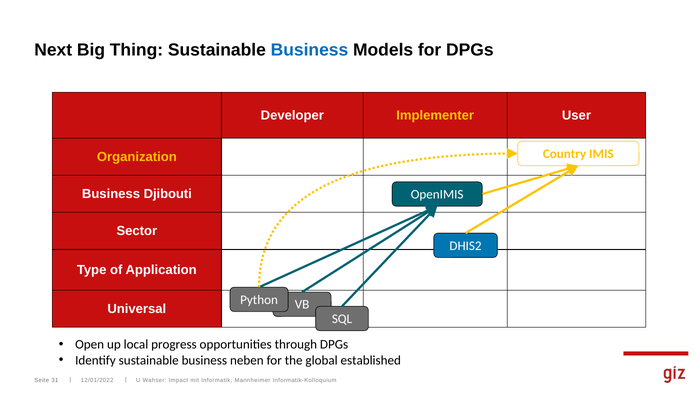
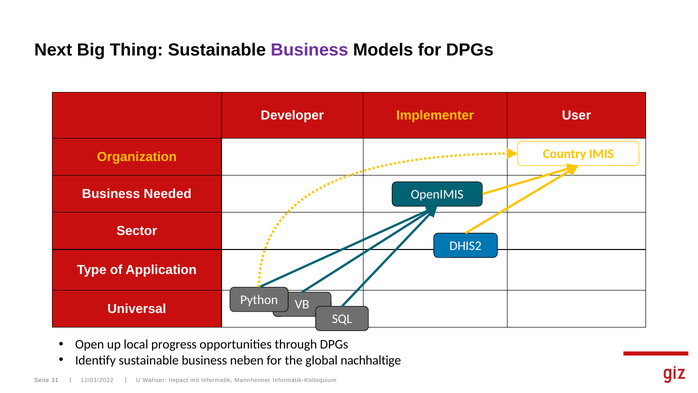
Business at (309, 50) colour: blue -> purple
Djibouti: Djibouti -> Needed
established: established -> nachhaltige
